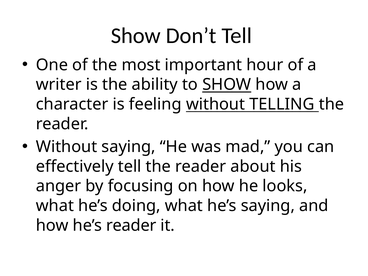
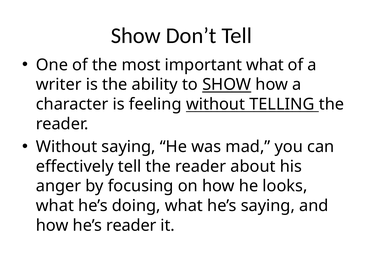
important hour: hour -> what
